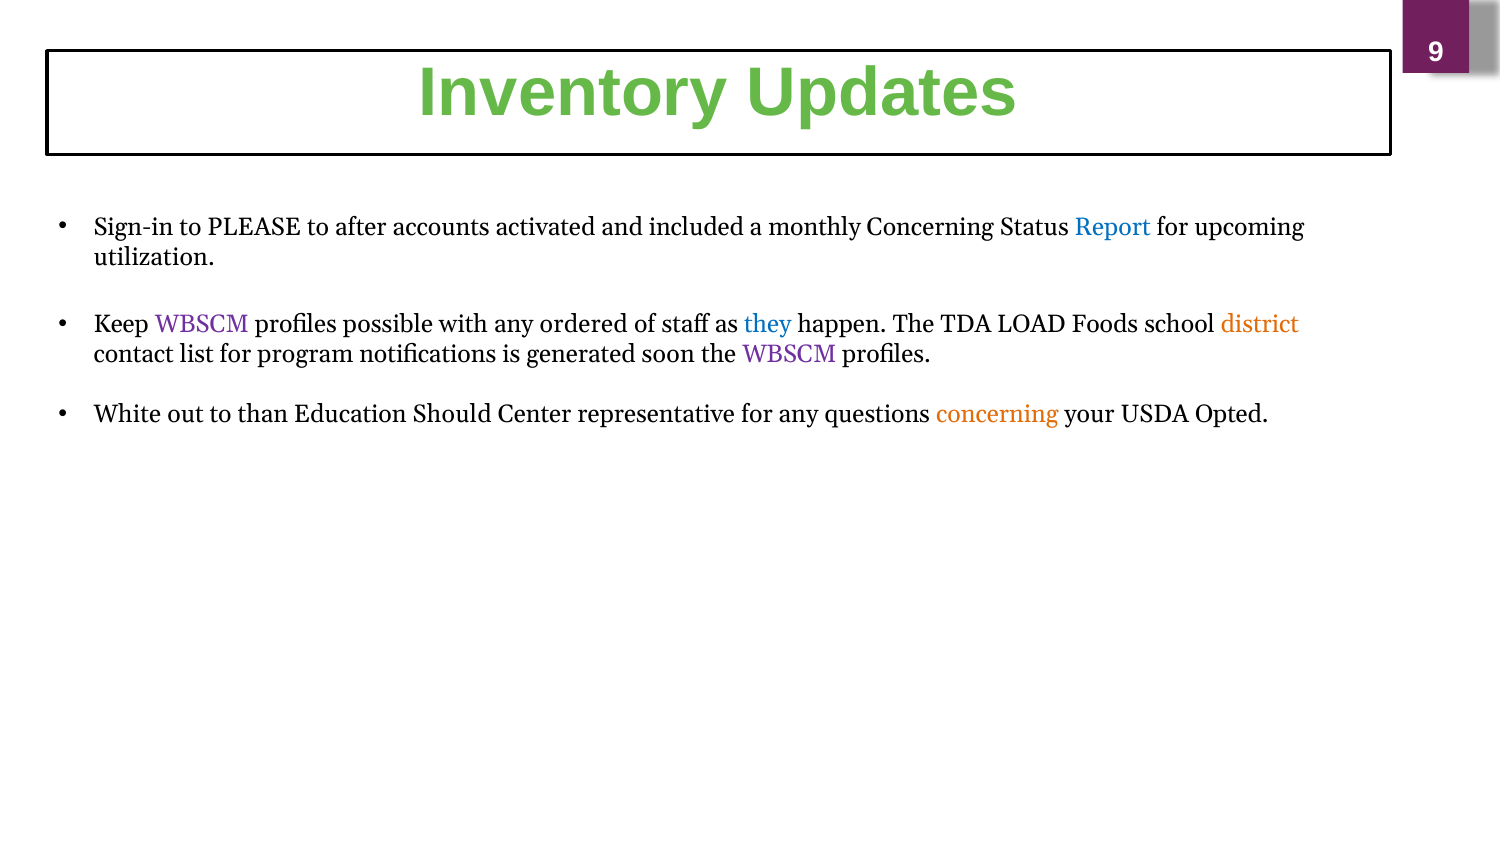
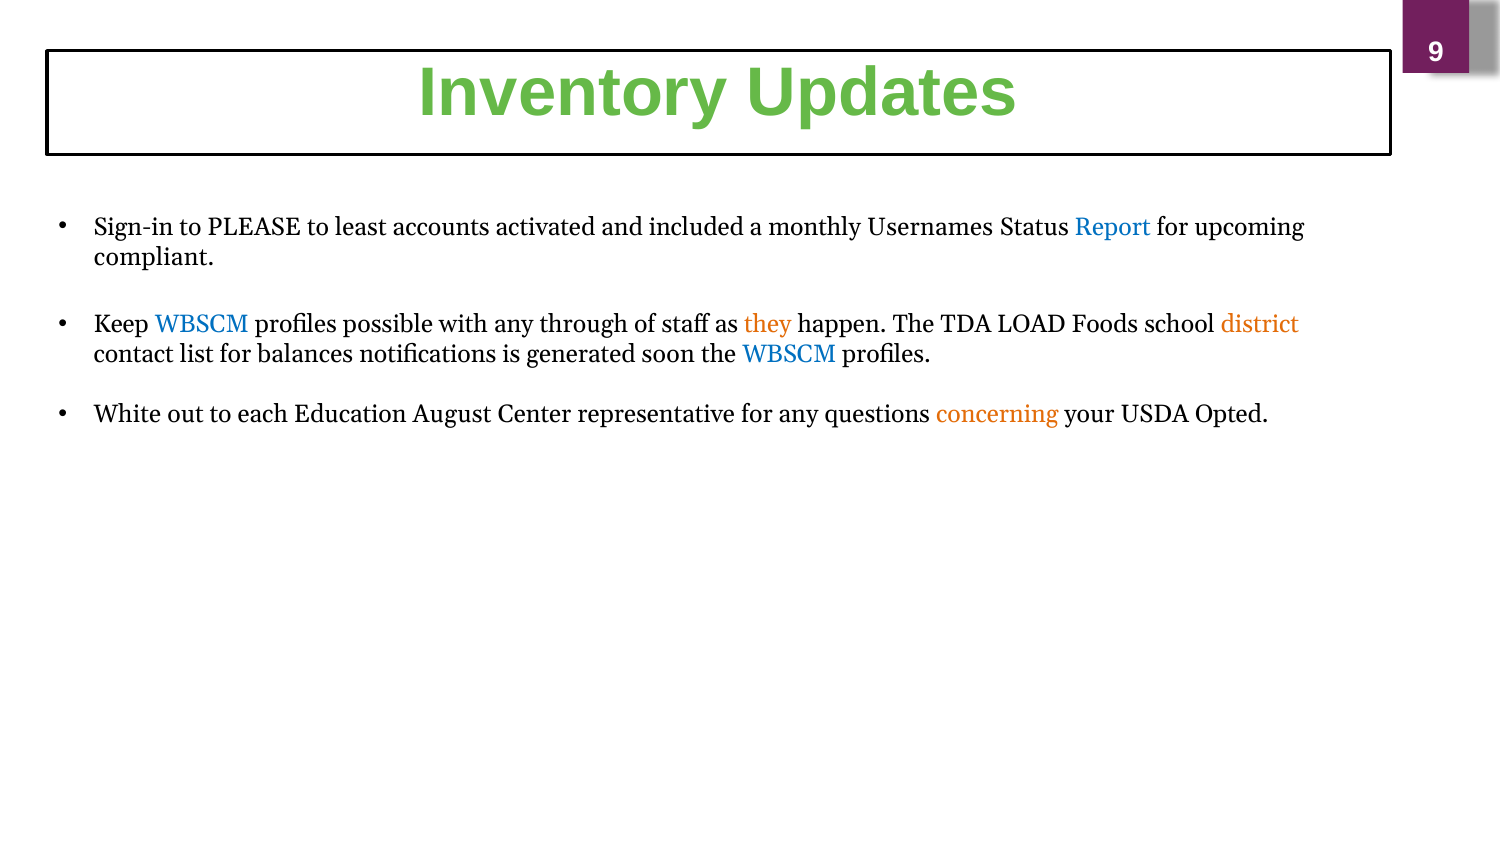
after: after -> least
monthly Concerning: Concerning -> Usernames
utilization: utilization -> compliant
WBSCM at (202, 325) colour: purple -> blue
ordered: ordered -> through
they colour: blue -> orange
program: program -> balances
WBSCM at (789, 354) colour: purple -> blue
than: than -> each
Should: Should -> August
